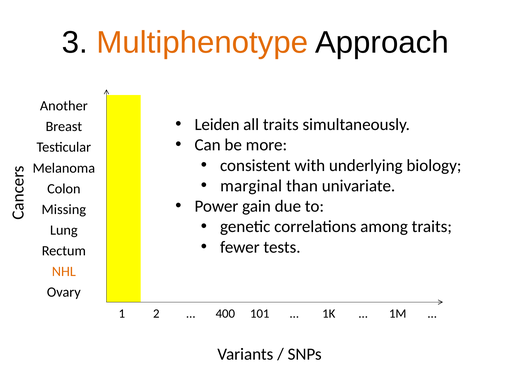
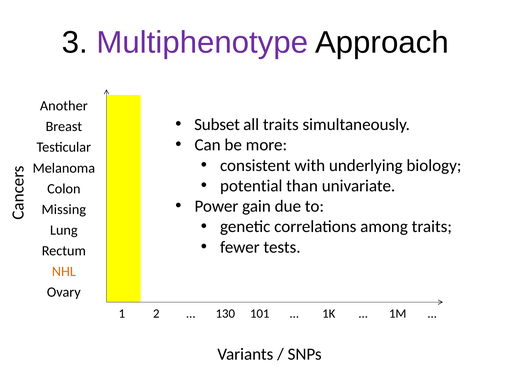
Multiphenotype colour: orange -> purple
Leiden: Leiden -> Subset
marginal: marginal -> potential
400: 400 -> 130
